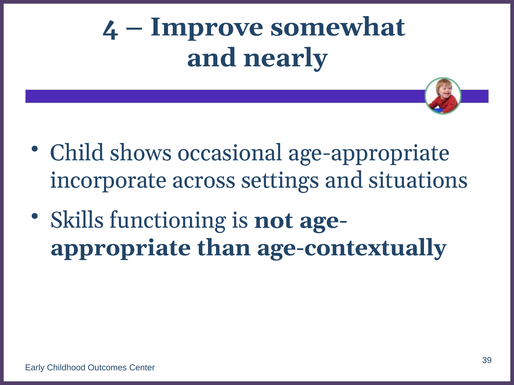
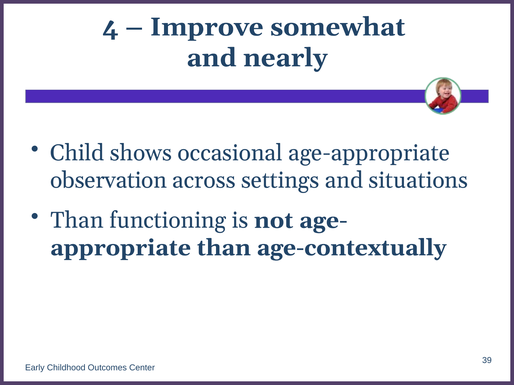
incorporate: incorporate -> observation
Skills at (77, 221): Skills -> Than
